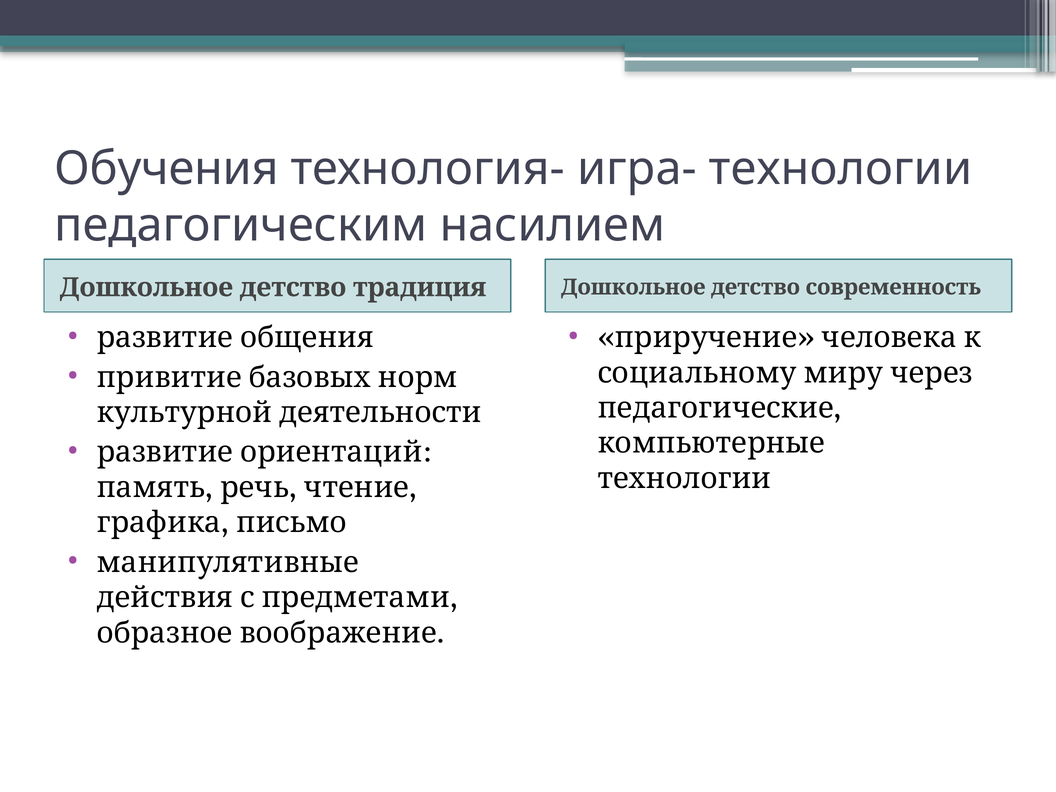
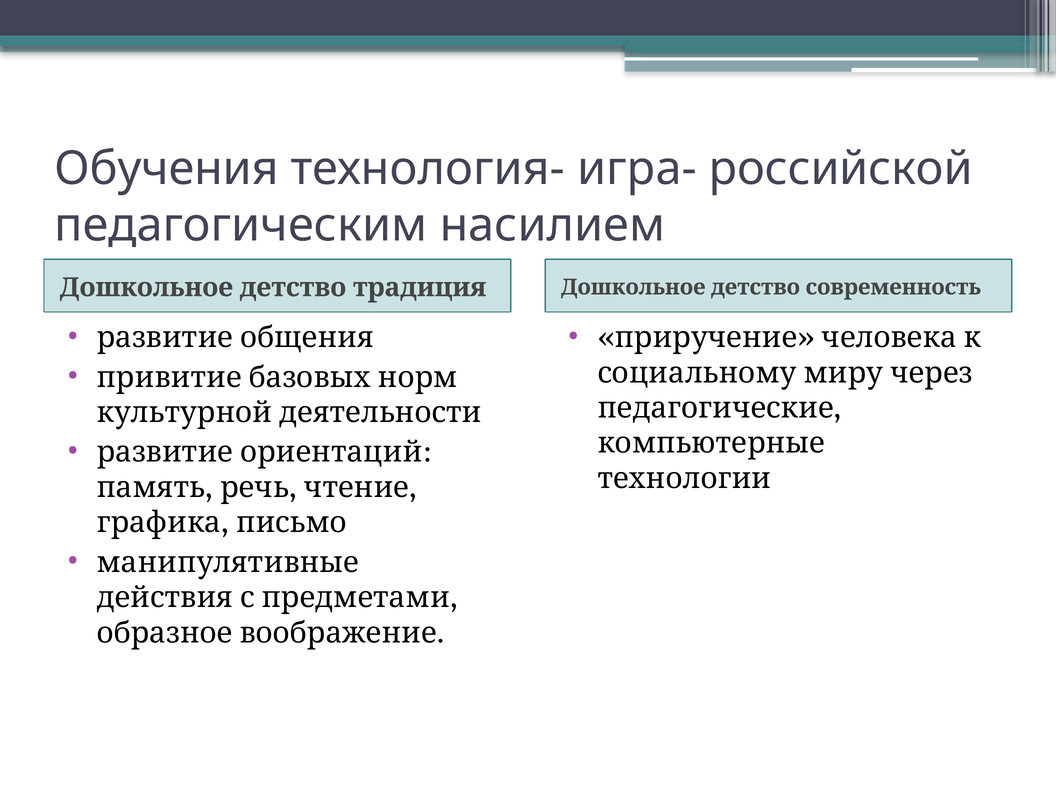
игра- технологии: технологии -> российской
